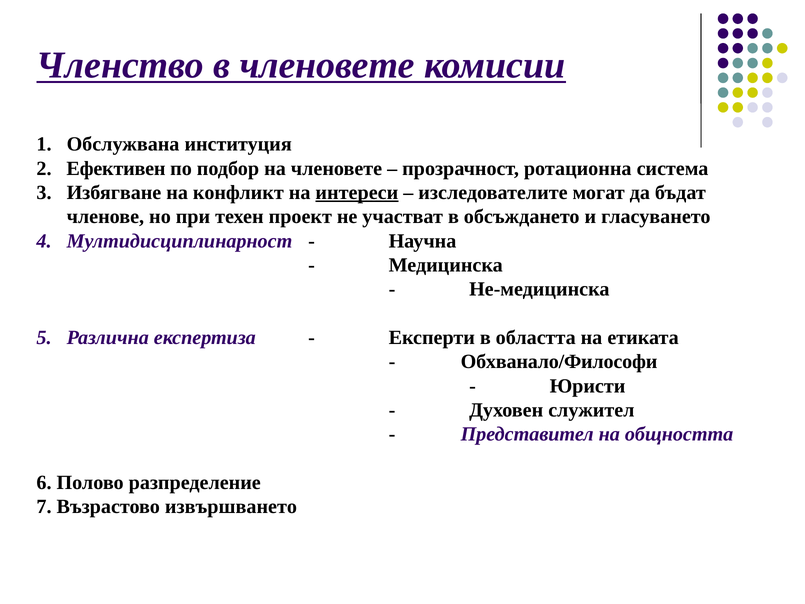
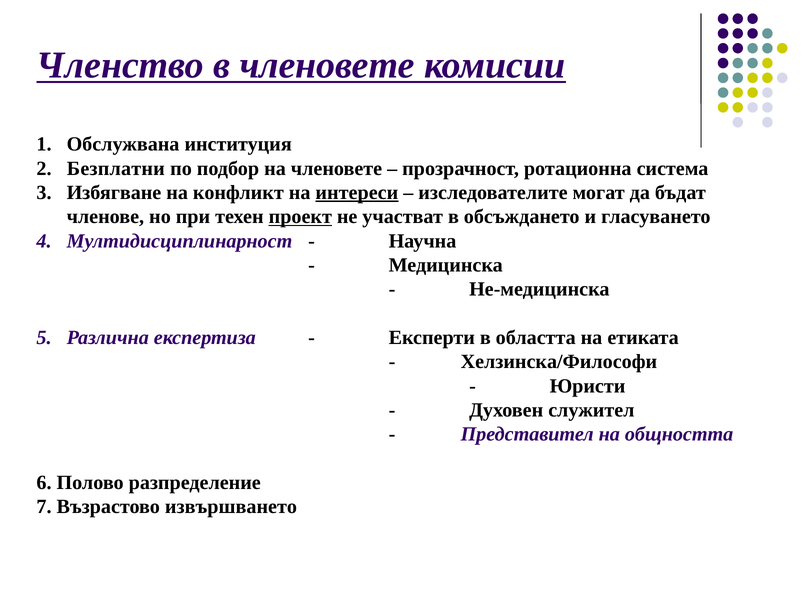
Ефективен: Ефективен -> Безплатни
проект underline: none -> present
Обхванало/Философи: Обхванало/Философи -> Хелзинска/Философи
